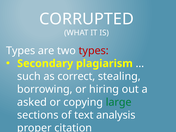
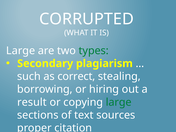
Types at (21, 51): Types -> Large
types at (94, 51) colour: red -> green
asked: asked -> result
analysis: analysis -> sources
